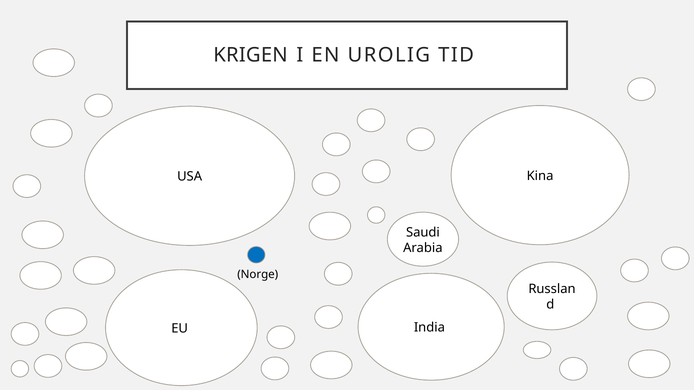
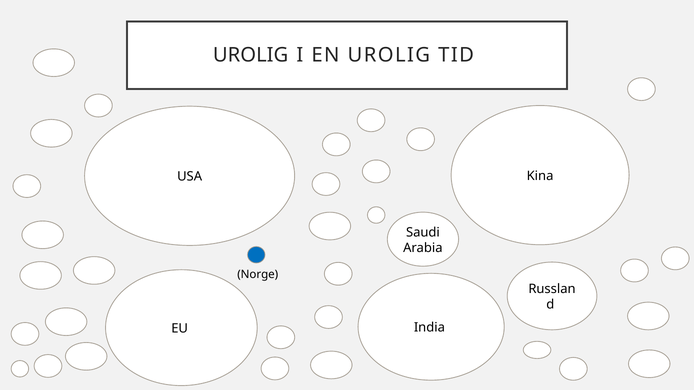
KRIGEN at (251, 55): KRIGEN -> UROLIG
